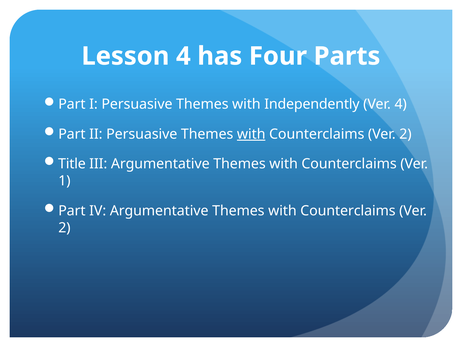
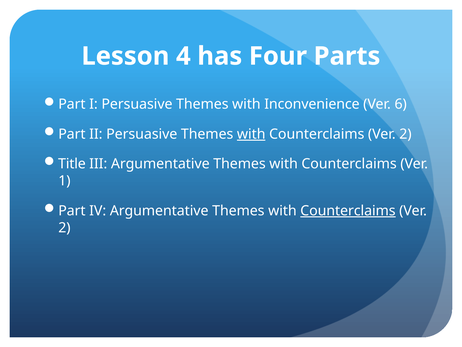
Independently: Independently -> Inconvenience
Ver 4: 4 -> 6
Counterclaims at (348, 210) underline: none -> present
